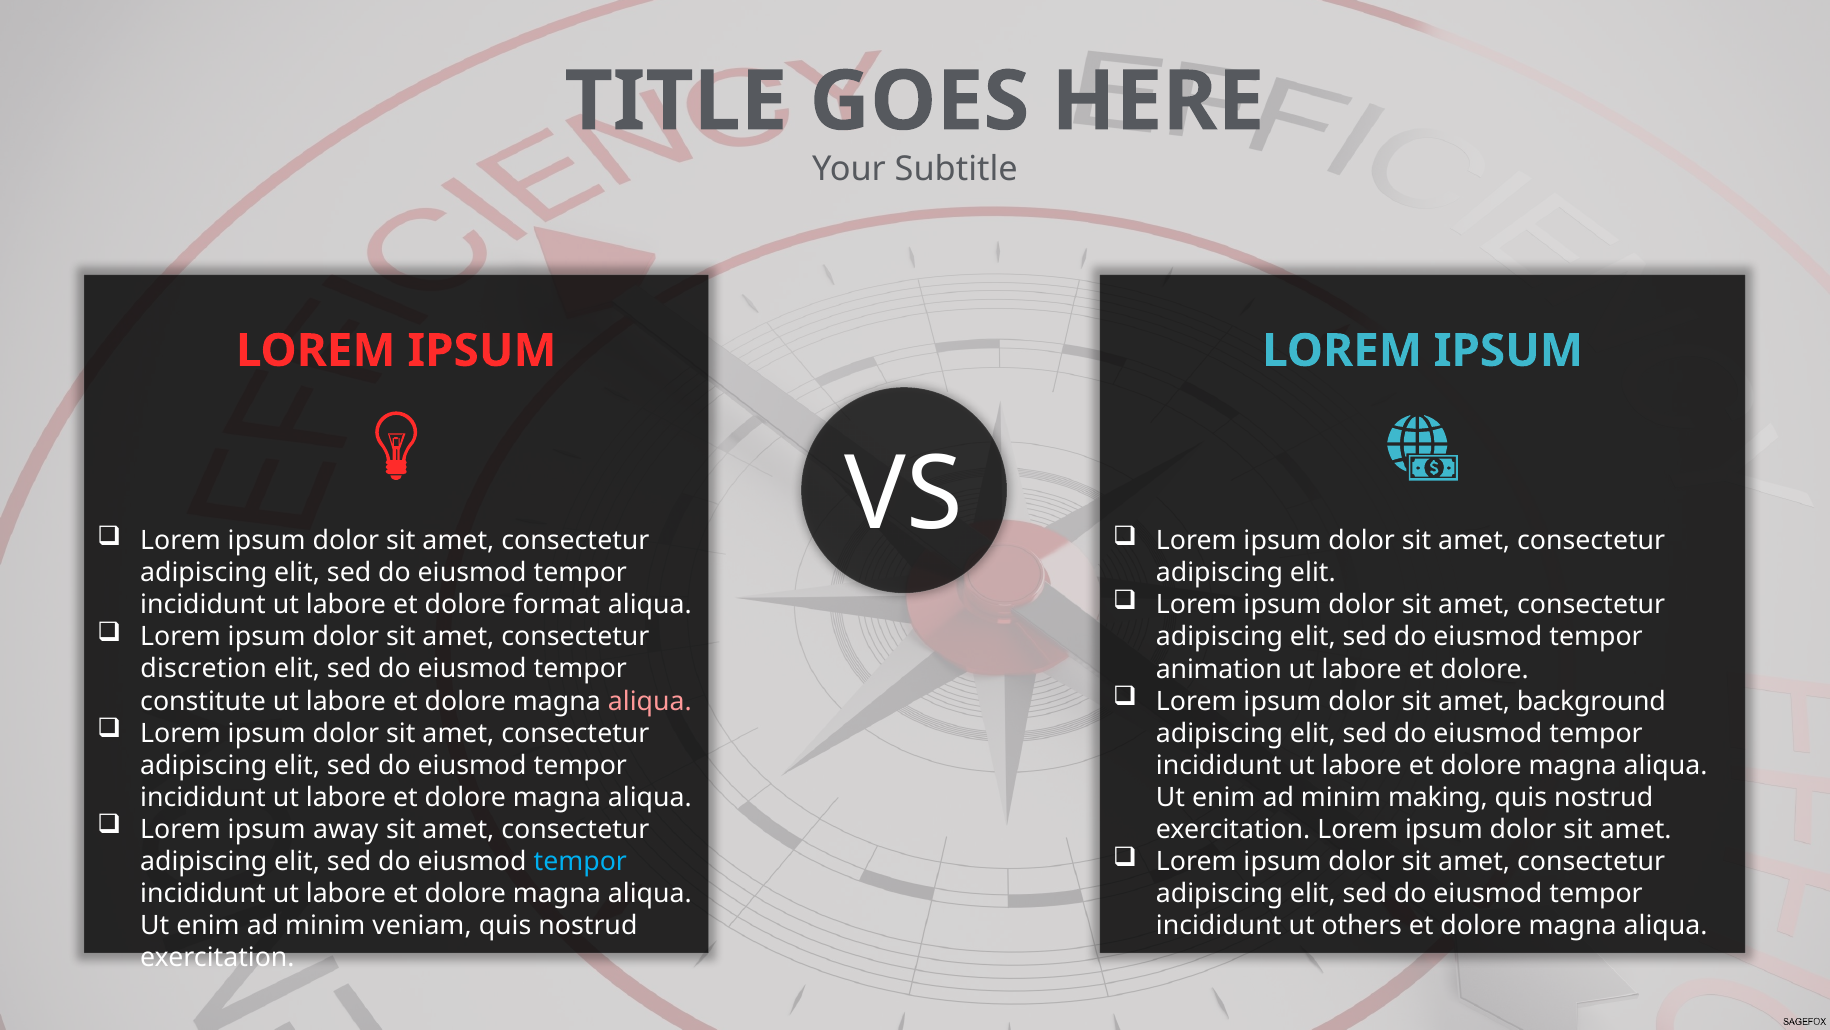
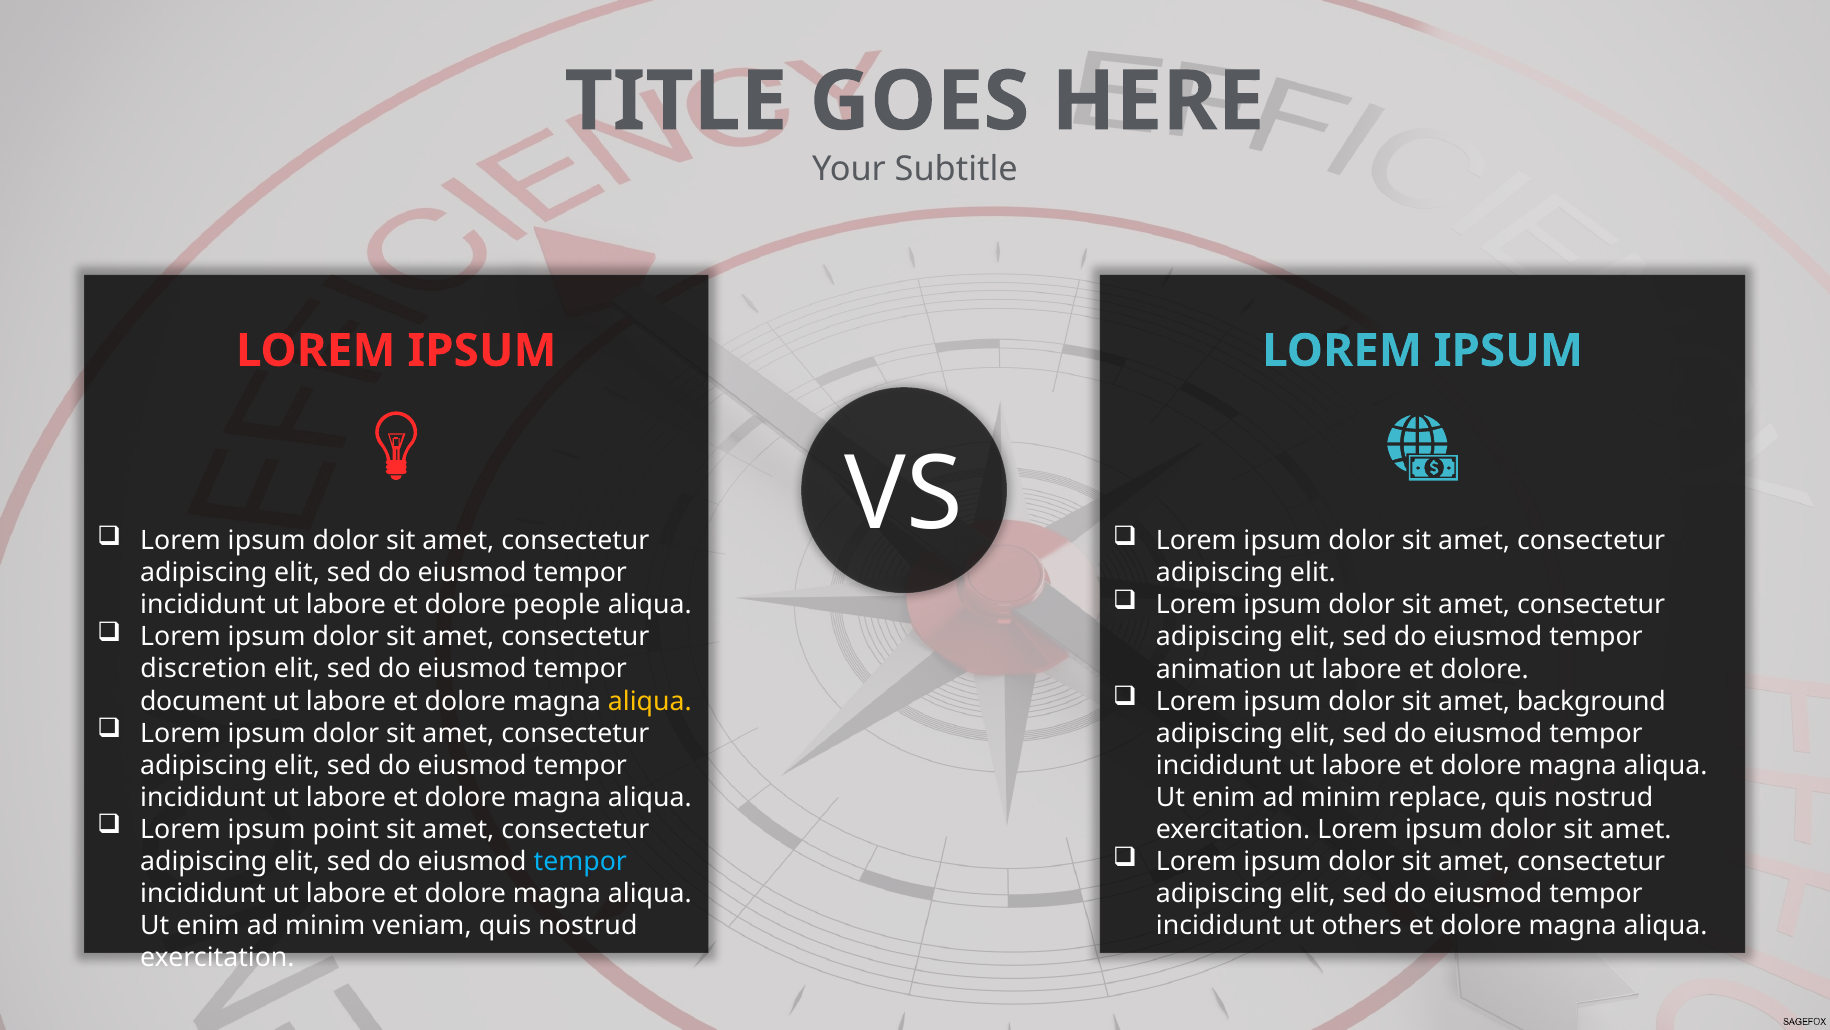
format: format -> people
constitute: constitute -> document
aliqua at (650, 701) colour: pink -> yellow
making: making -> replace
away: away -> point
